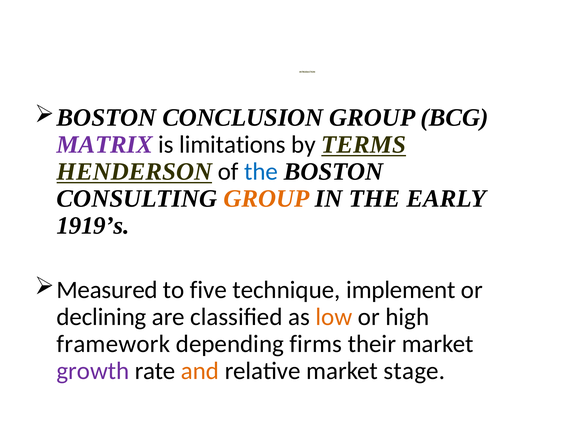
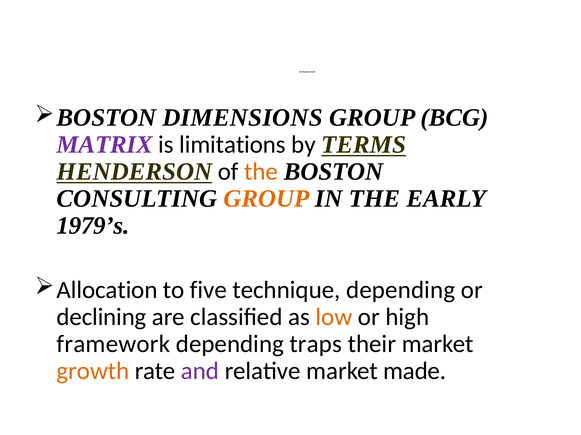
CONCLUSION: CONCLUSION -> DIMENSIONS
the at (261, 172) colour: blue -> orange
1919’s: 1919’s -> 1979’s
Measured: Measured -> Allocation
technique implement: implement -> depending
firms: firms -> traps
growth colour: purple -> orange
and colour: orange -> purple
stage: stage -> made
